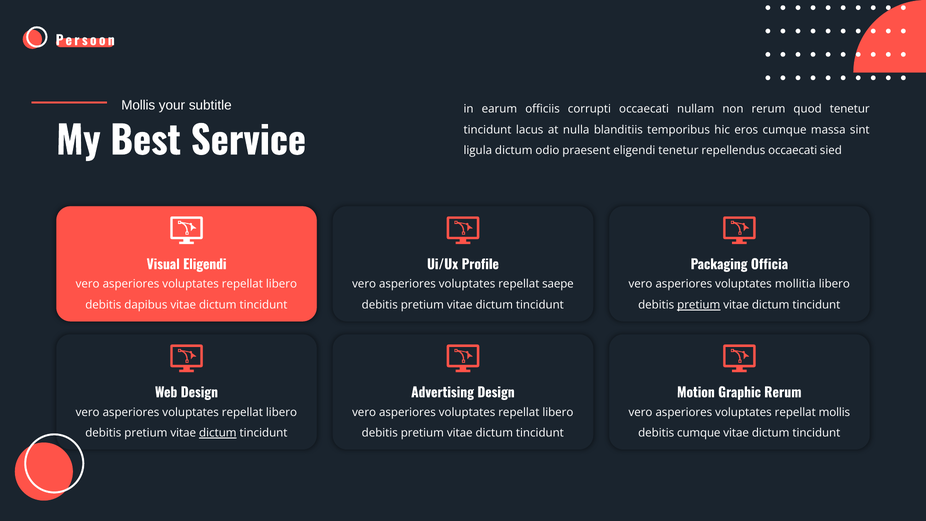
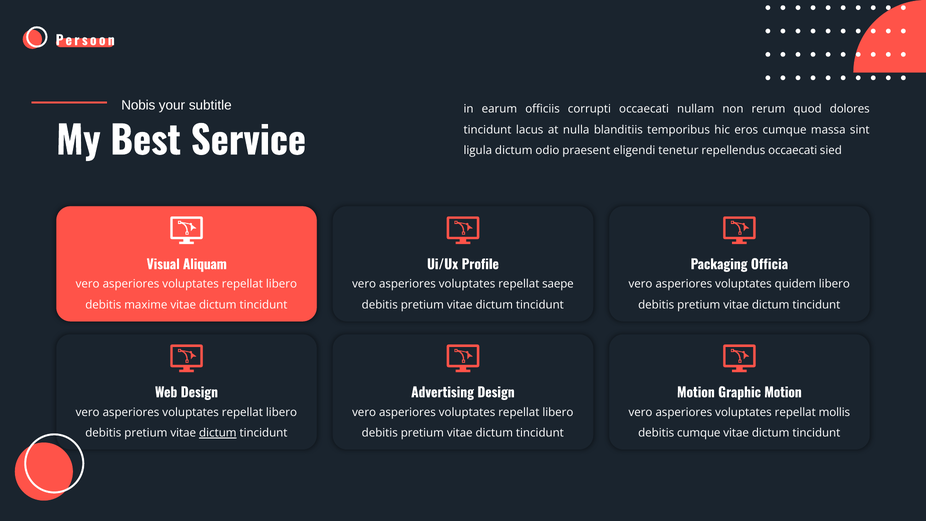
Mollis at (138, 105): Mollis -> Nobis
quod tenetur: tenetur -> dolores
Visual Eligendi: Eligendi -> Aliquam
mollitia: mollitia -> quidem
dapibus: dapibus -> maxime
pretium at (699, 305) underline: present -> none
Graphic Rerum: Rerum -> Motion
